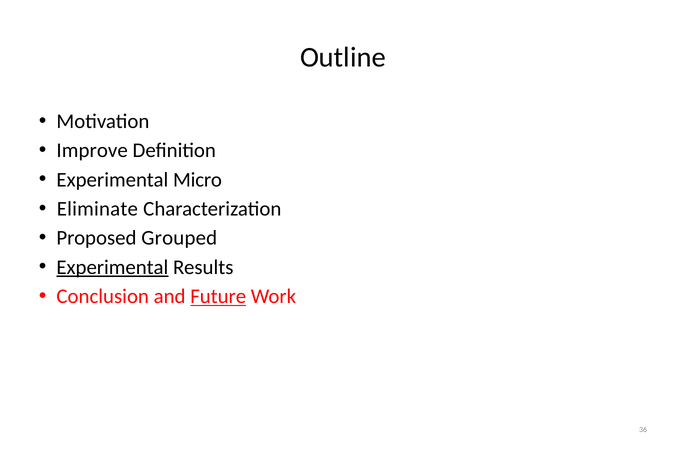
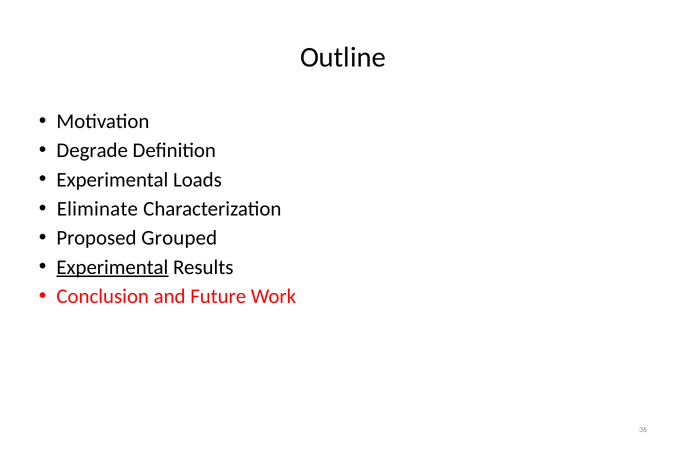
Improve: Improve -> Degrade
Micro: Micro -> Loads
Future underline: present -> none
